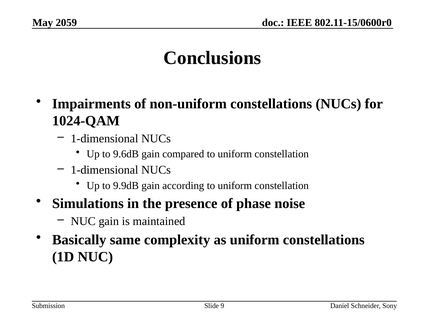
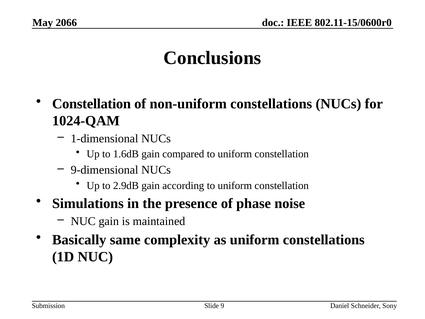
2059: 2059 -> 2066
Impairments at (91, 104): Impairments -> Constellation
9.6dB: 9.6dB -> 1.6dB
1-dimensional at (104, 170): 1-dimensional -> 9-dimensional
9.9dB: 9.9dB -> 2.9dB
